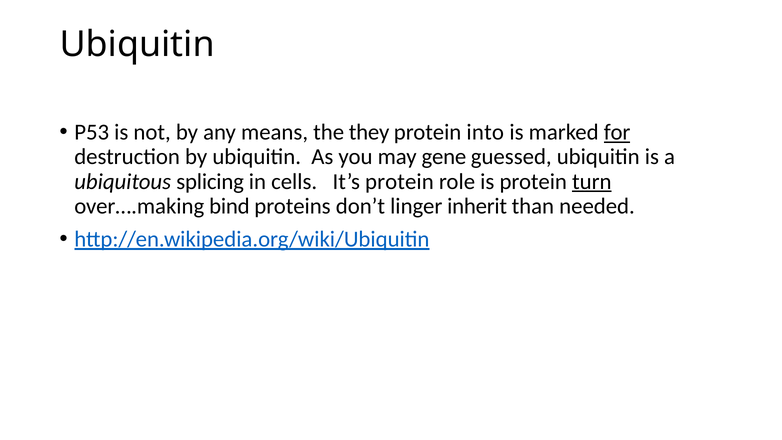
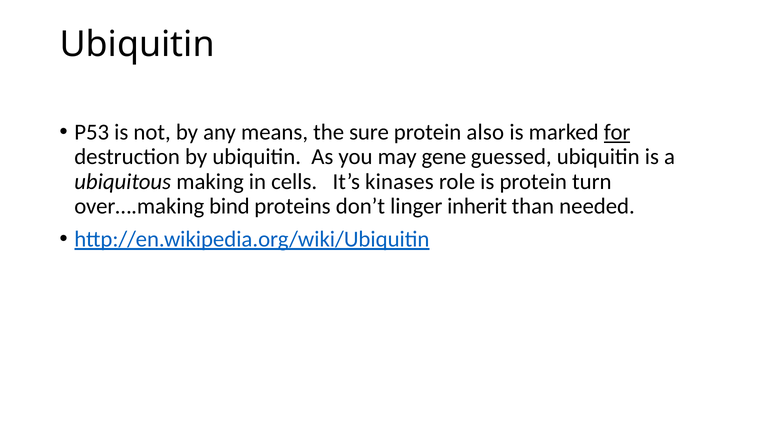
they: they -> sure
into: into -> also
splicing: splicing -> making
It’s protein: protein -> kinases
turn underline: present -> none
